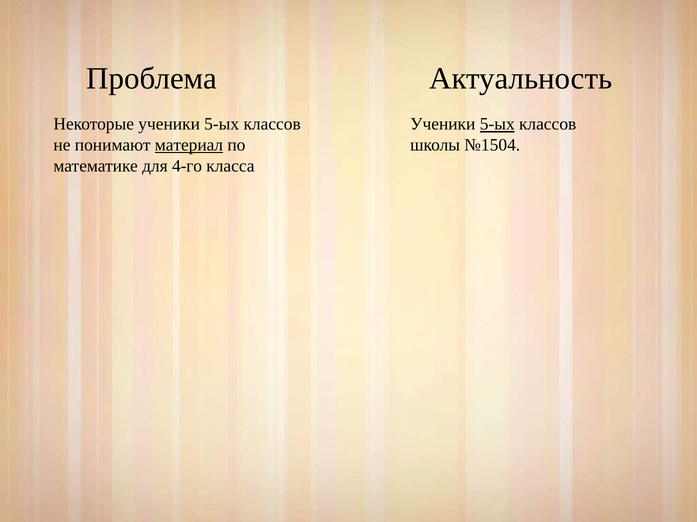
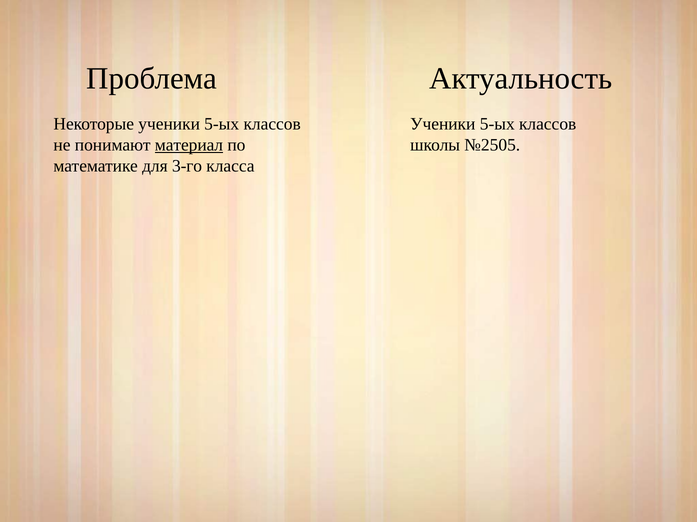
5-ых at (497, 124) underline: present -> none
№1504: №1504 -> №2505
4-го: 4-го -> 3-го
